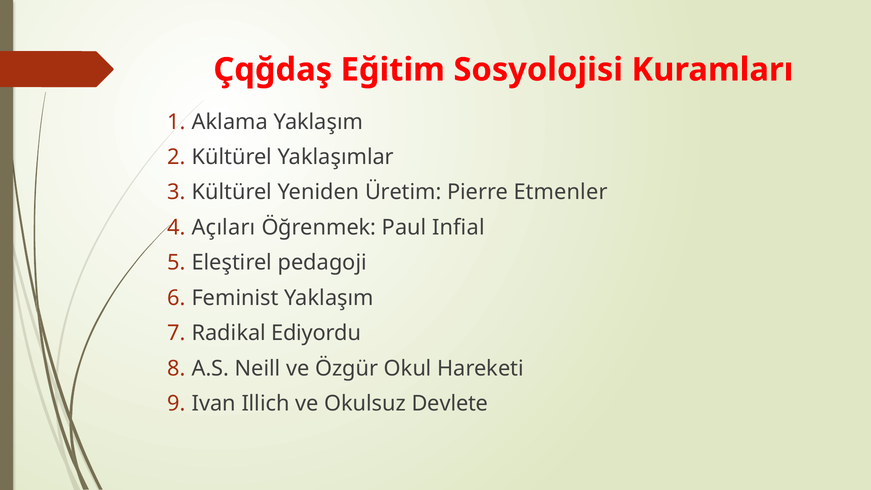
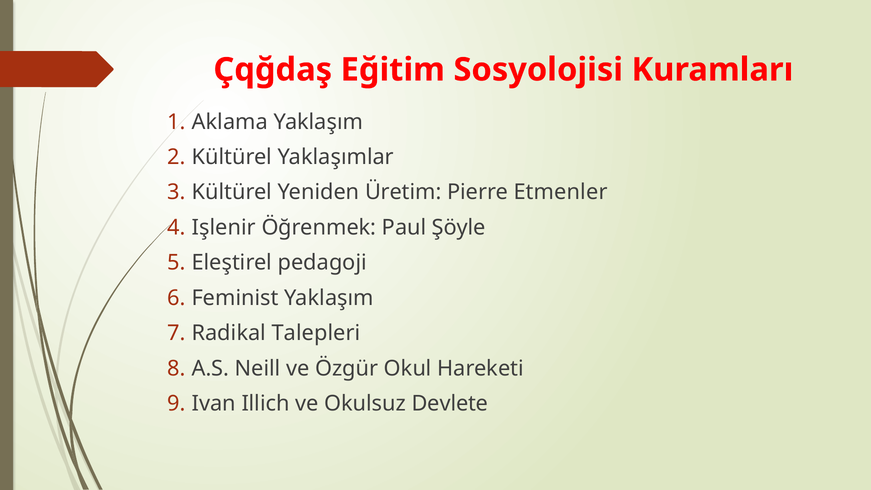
Açıları: Açıları -> Işlenir
Infial: Infial -> Şöyle
Ediyordu: Ediyordu -> Talepleri
